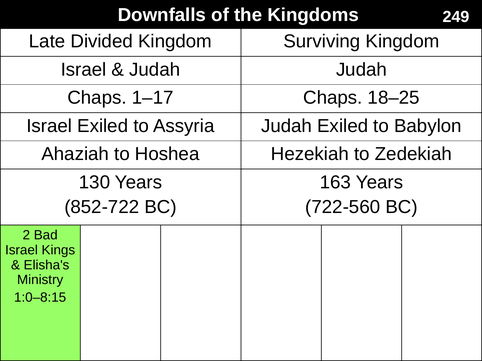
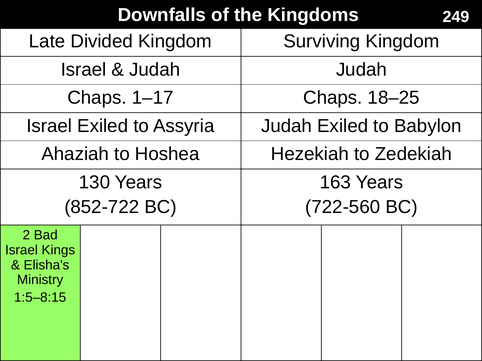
1:0–8:15: 1:0–8:15 -> 1:5–8:15
